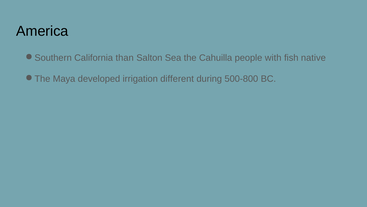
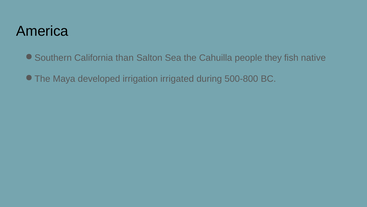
with: with -> they
different: different -> irrigated
